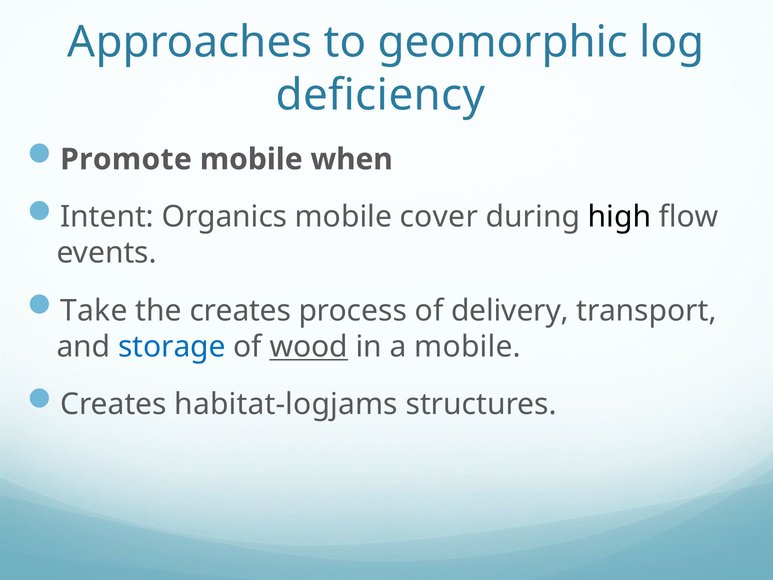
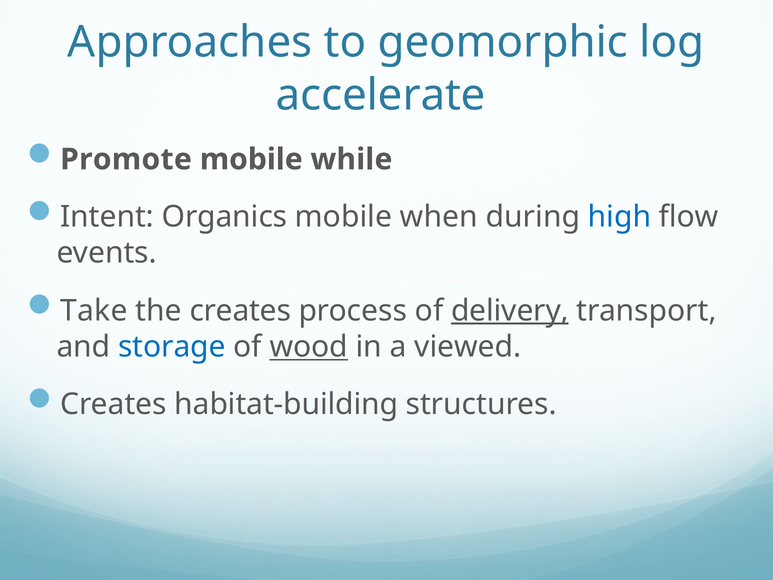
deficiency: deficiency -> accelerate
when: when -> while
cover: cover -> when
high colour: black -> blue
delivery underline: none -> present
a mobile: mobile -> viewed
habitat-logjams: habitat-logjams -> habitat-building
